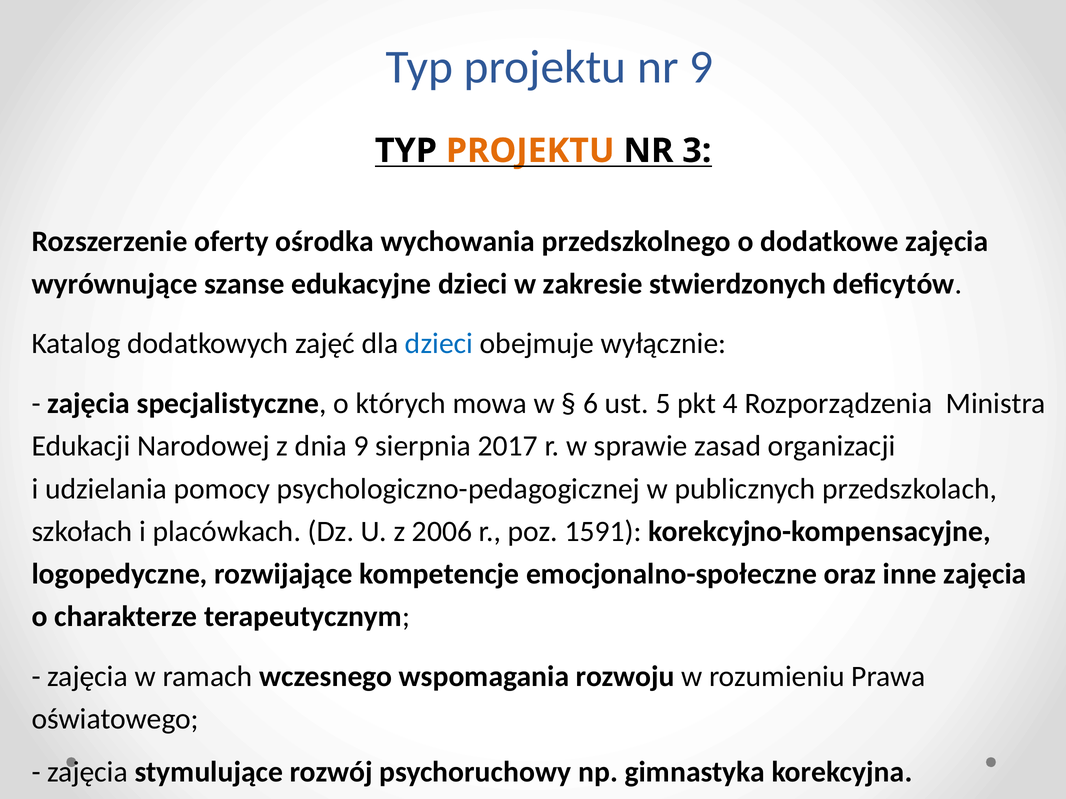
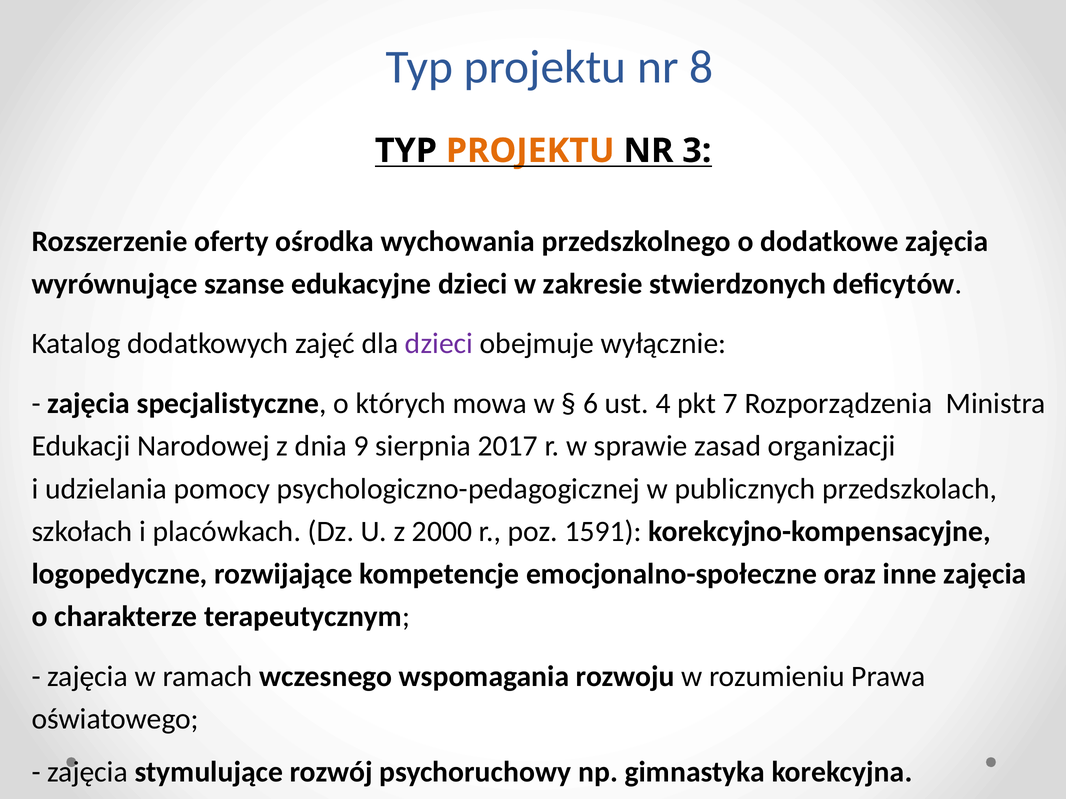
nr 9: 9 -> 8
dzieci at (439, 344) colour: blue -> purple
5: 5 -> 4
4: 4 -> 7
2006: 2006 -> 2000
